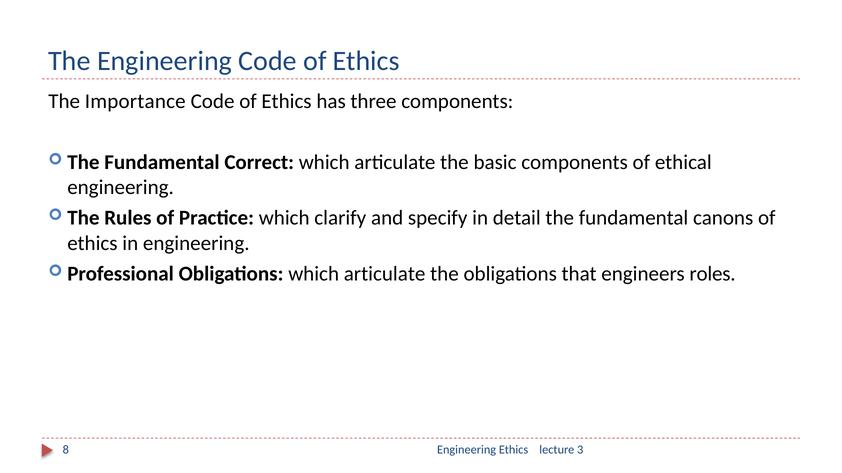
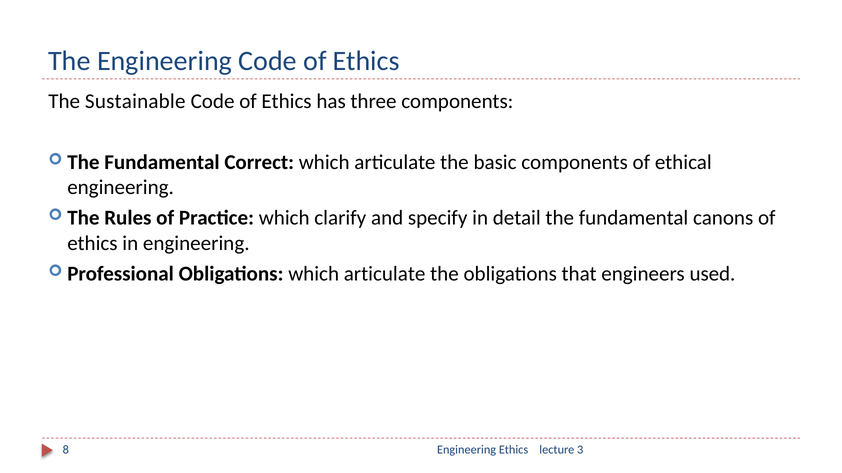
Importance: Importance -> Sustainable
roles: roles -> used
